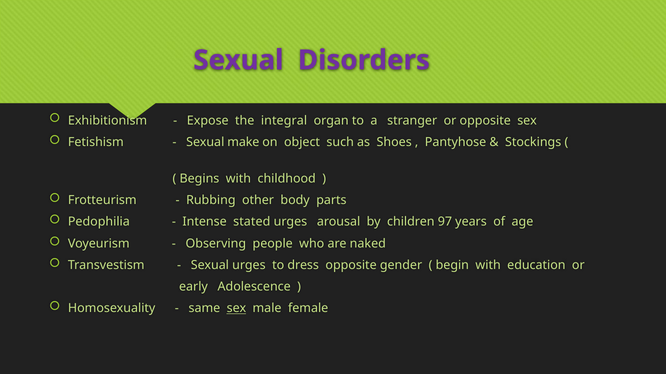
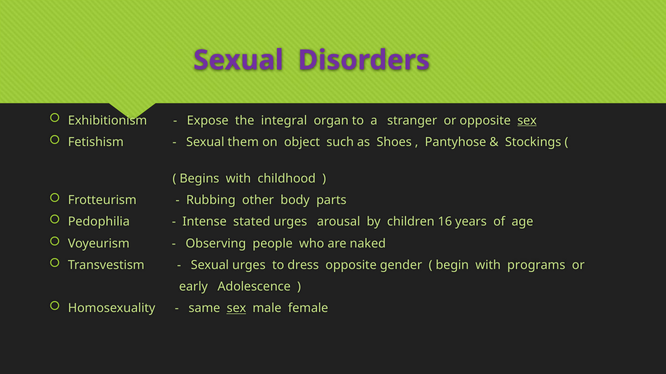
sex at (527, 121) underline: none -> present
make: make -> them
97: 97 -> 16
education: education -> programs
